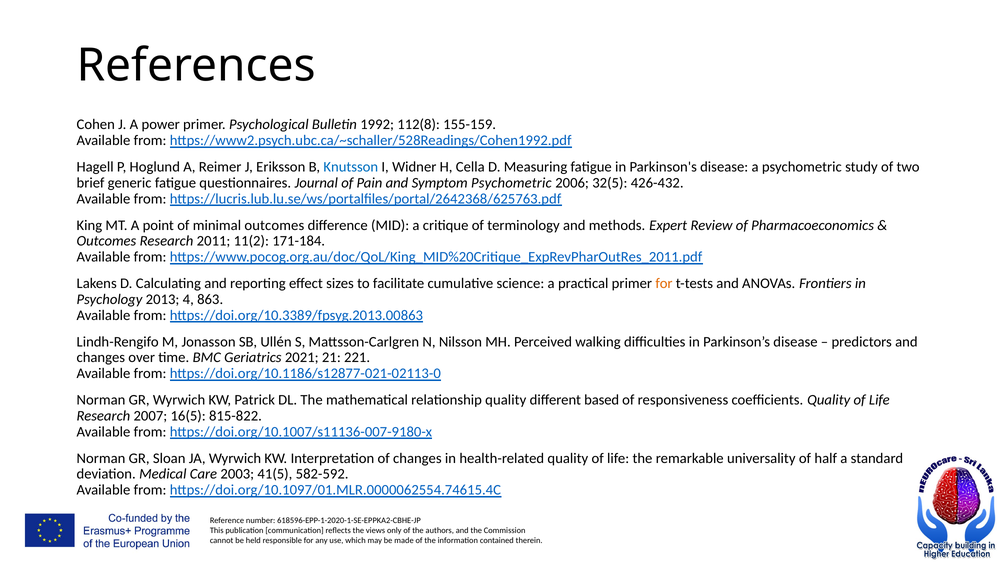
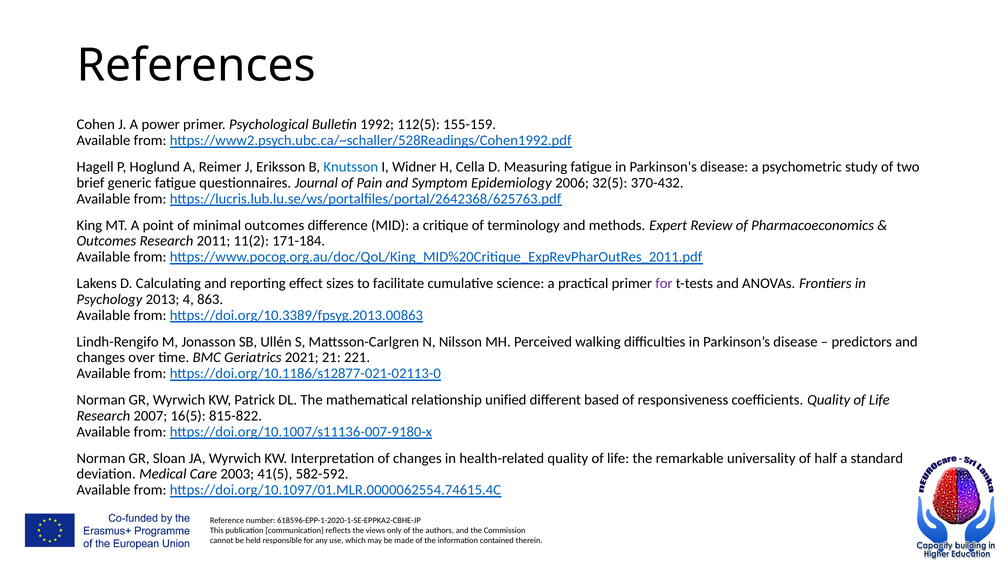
112(8: 112(8 -> 112(5
Symptom Psychometric: Psychometric -> Epidemiology
426-432: 426-432 -> 370-432
for at (664, 284) colour: orange -> purple
relationship quality: quality -> unified
